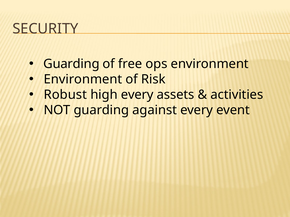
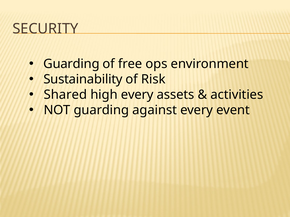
Environment at (83, 79): Environment -> Sustainability
Robust: Robust -> Shared
